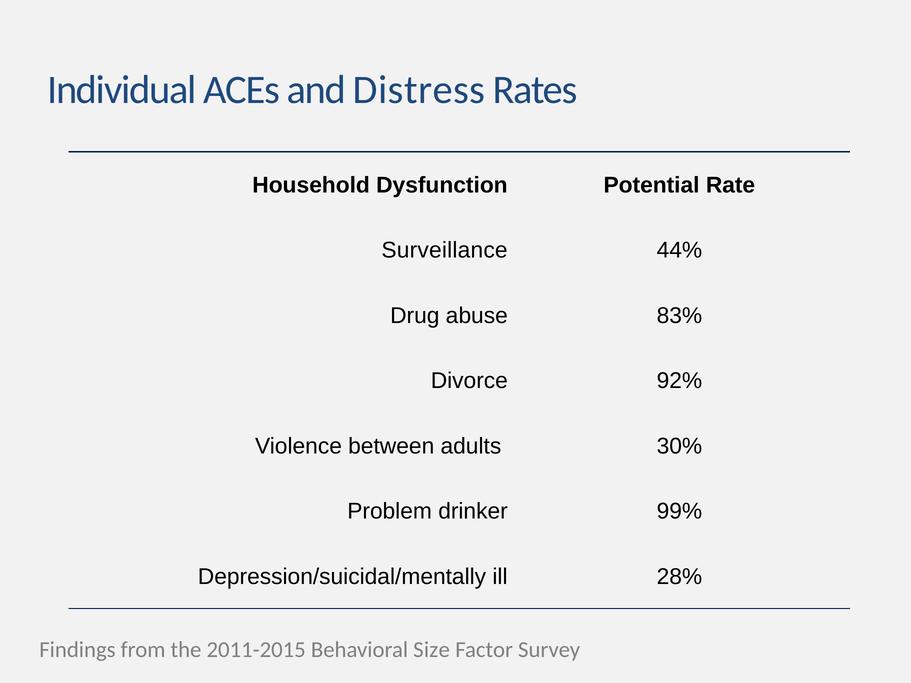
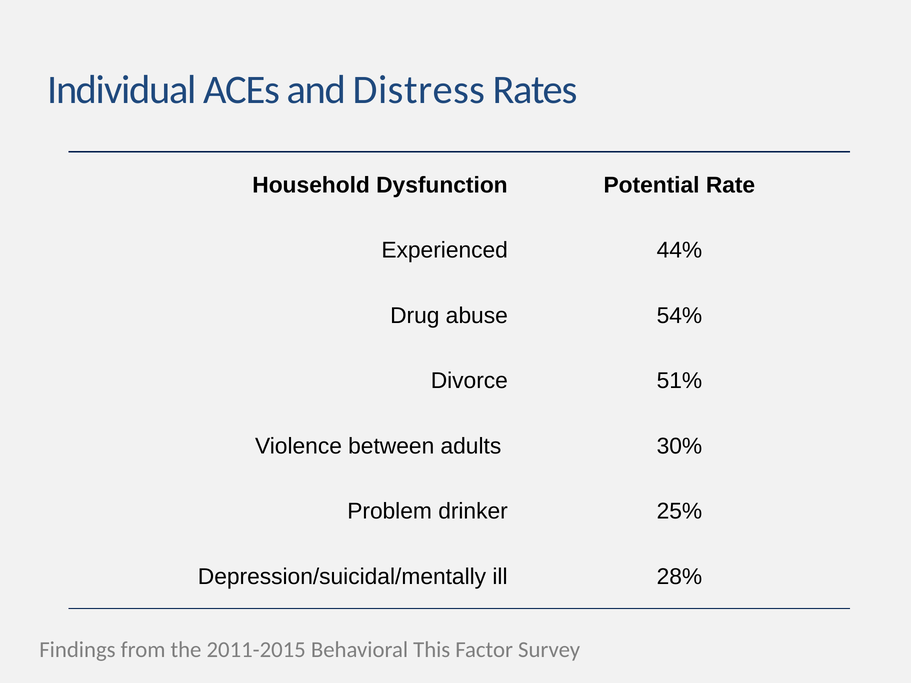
Surveillance: Surveillance -> Experienced
83%: 83% -> 54%
92%: 92% -> 51%
99%: 99% -> 25%
Size: Size -> This
